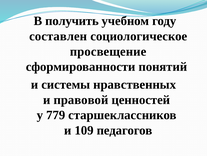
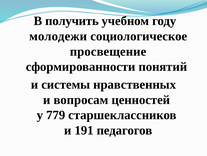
составлен: составлен -> молодежи
правовой: правовой -> вопросам
109: 109 -> 191
